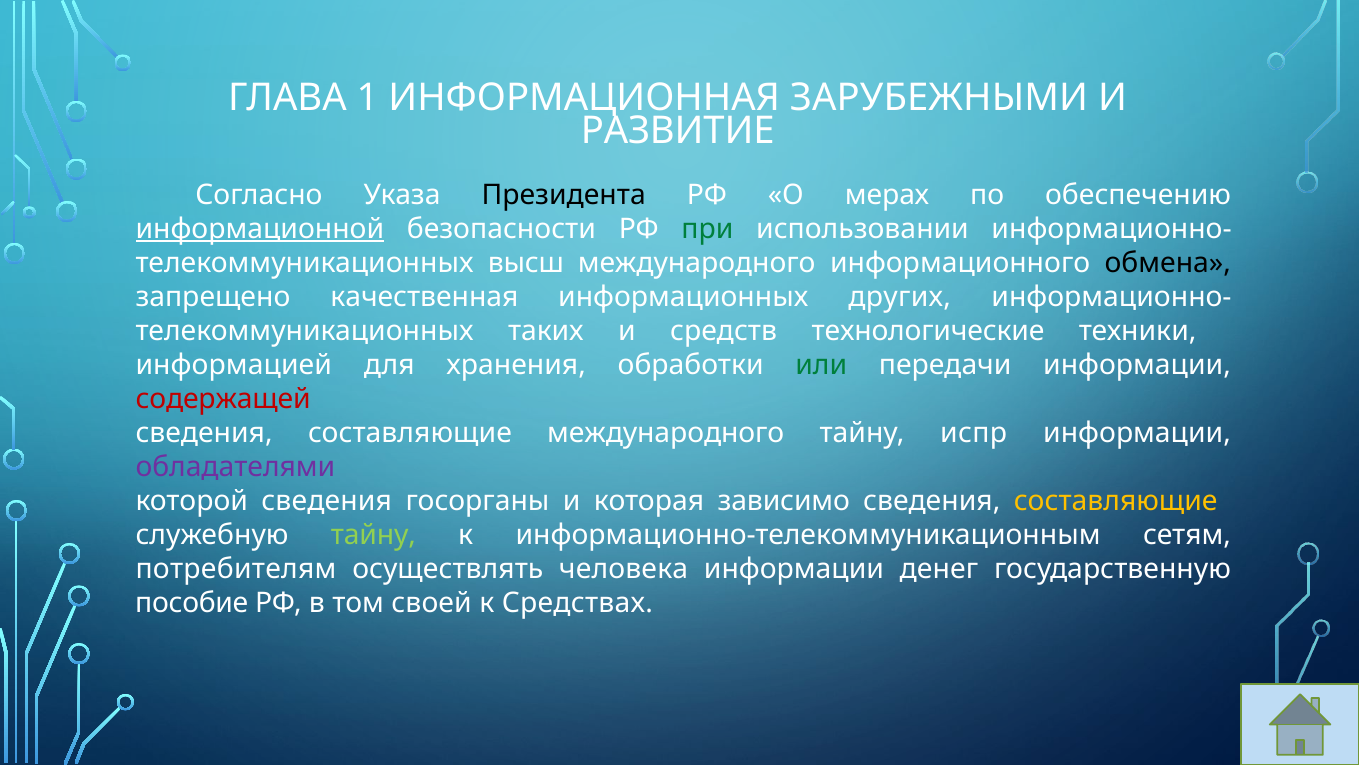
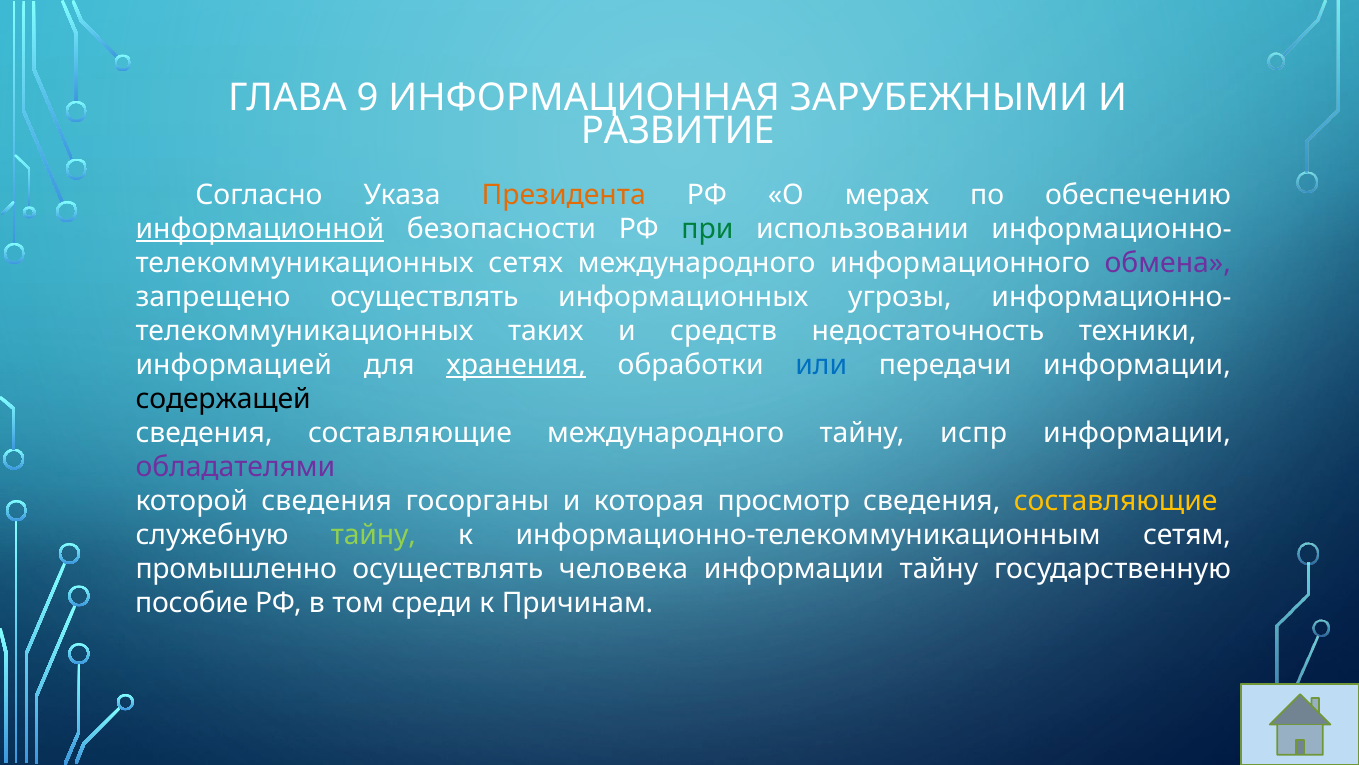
1: 1 -> 9
Президента colour: black -> orange
высш: высш -> сетях
обмена colour: black -> purple
запрещено качественная: качественная -> осуществлять
других: других -> угрозы
технологические: технологические -> недостаточность
хранения underline: none -> present
или colour: green -> blue
содержащей colour: red -> black
зависимо: зависимо -> просмотр
потребителям: потребителям -> промышленно
информации денег: денег -> тайну
своей: своей -> среди
Средствах: Средствах -> Причинам
